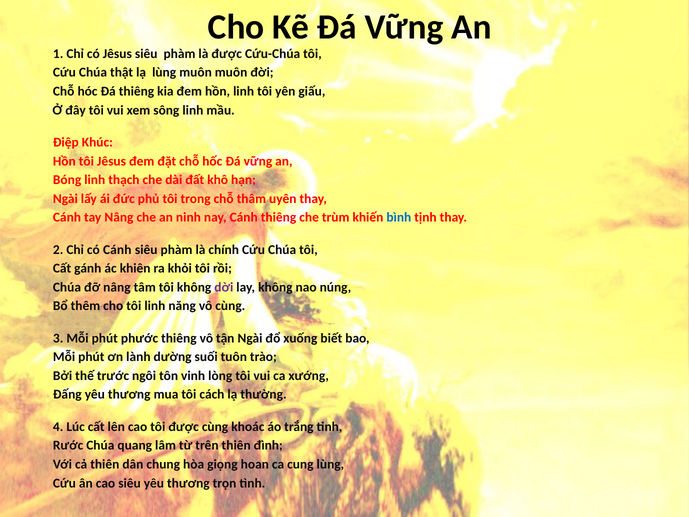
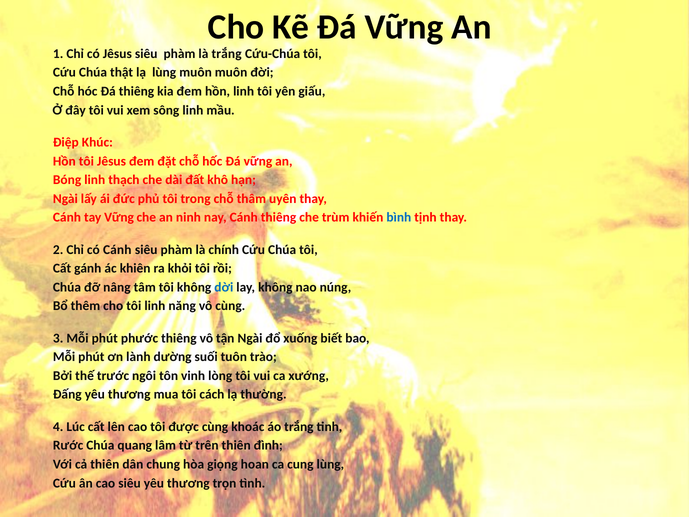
là được: được -> trắng
tay Nâng: Nâng -> Vững
dời colour: purple -> blue
